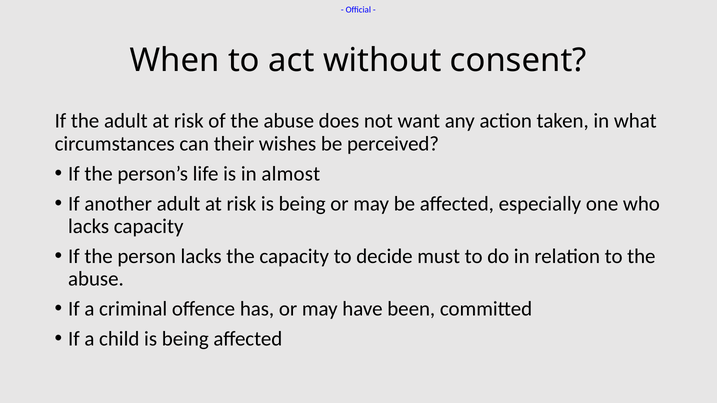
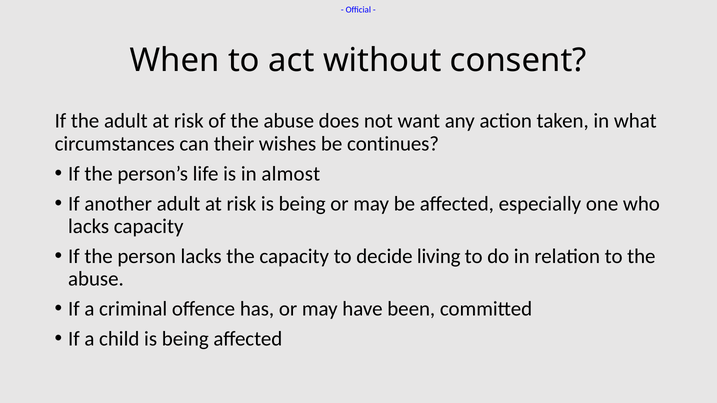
perceived: perceived -> continues
must: must -> living
